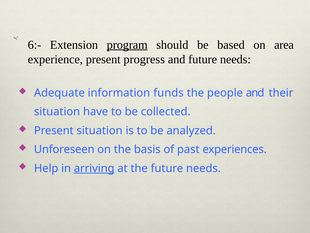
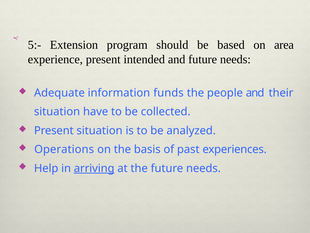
6:-: 6:- -> 5:-
program underline: present -> none
progress: progress -> intended
Unforeseen: Unforeseen -> Operations
